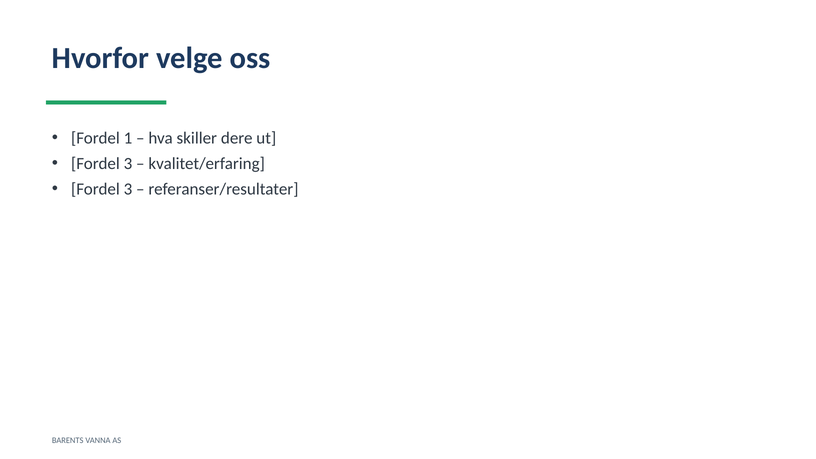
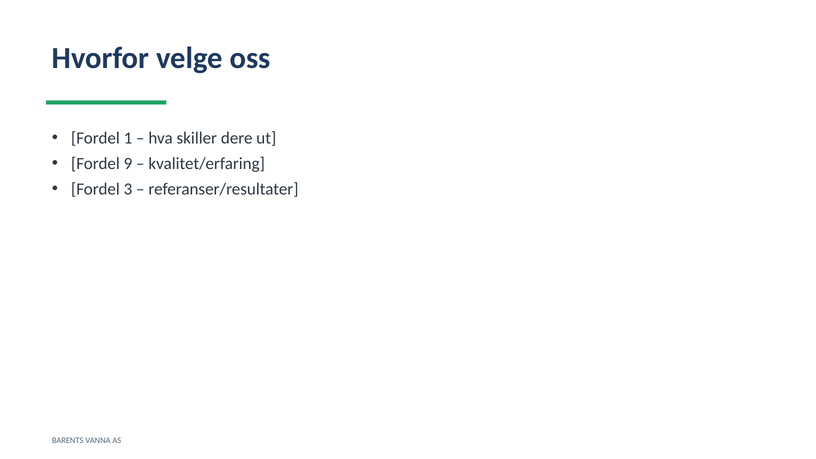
3 at (128, 164): 3 -> 9
